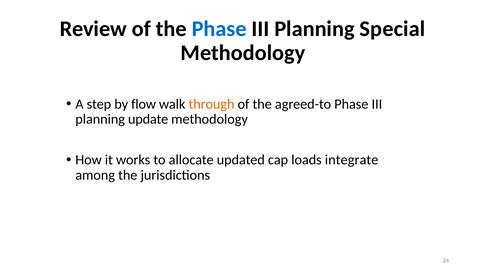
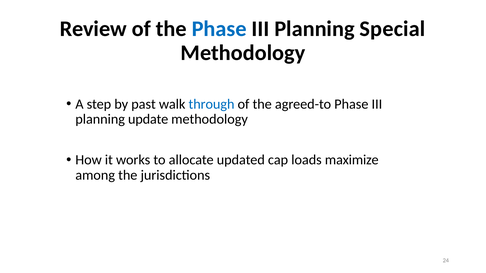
flow: flow -> past
through colour: orange -> blue
integrate: integrate -> maximize
